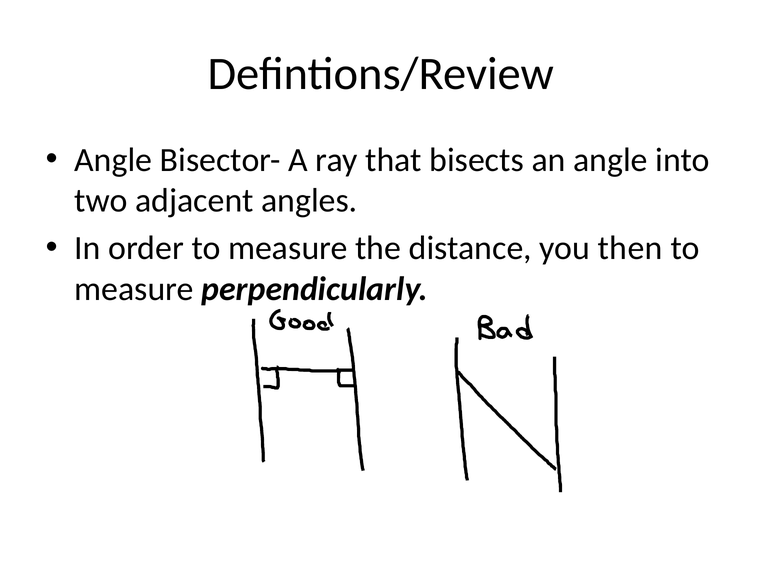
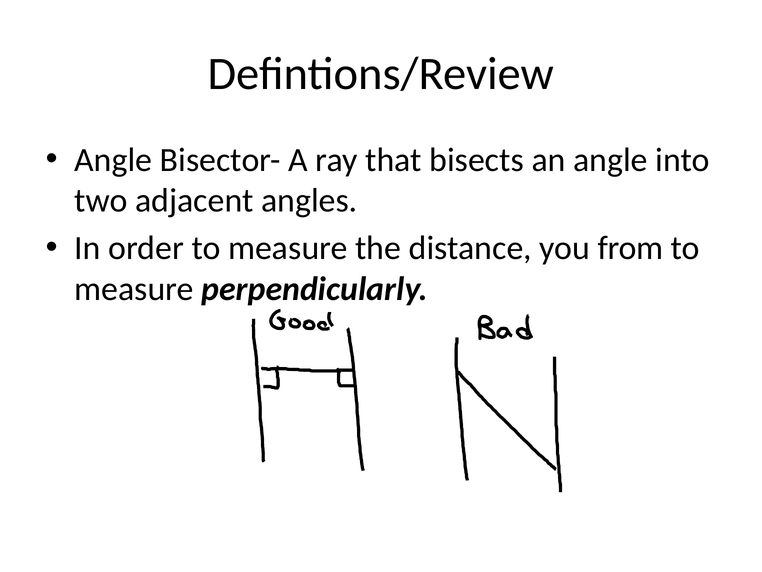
then: then -> from
